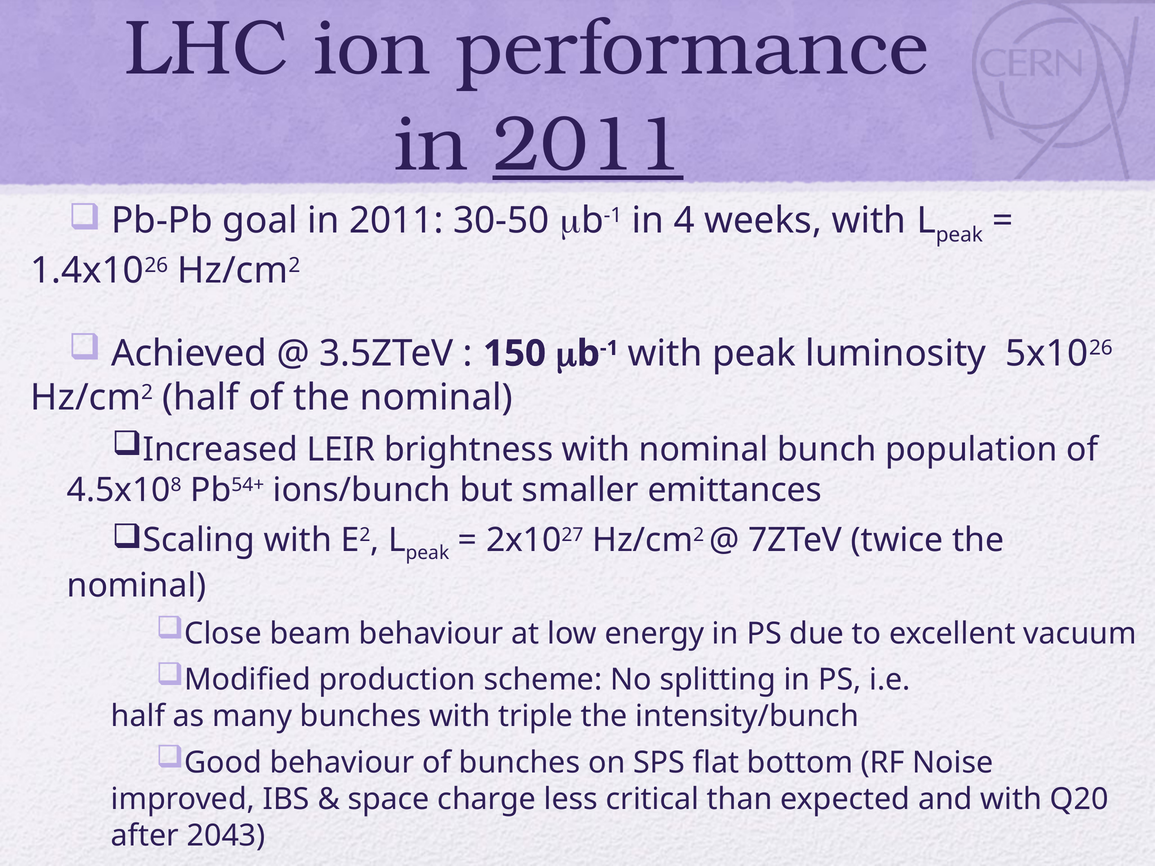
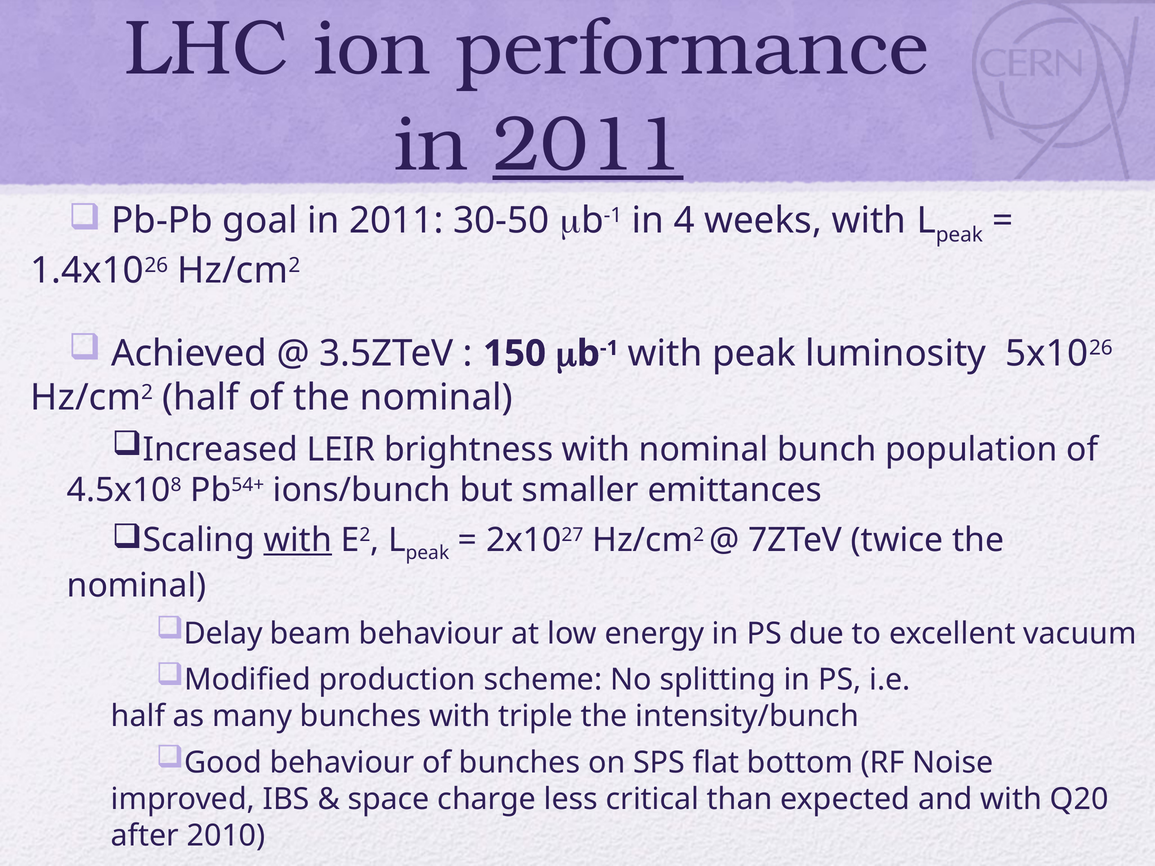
with at (298, 540) underline: none -> present
Close: Close -> Delay
2043: 2043 -> 2010
